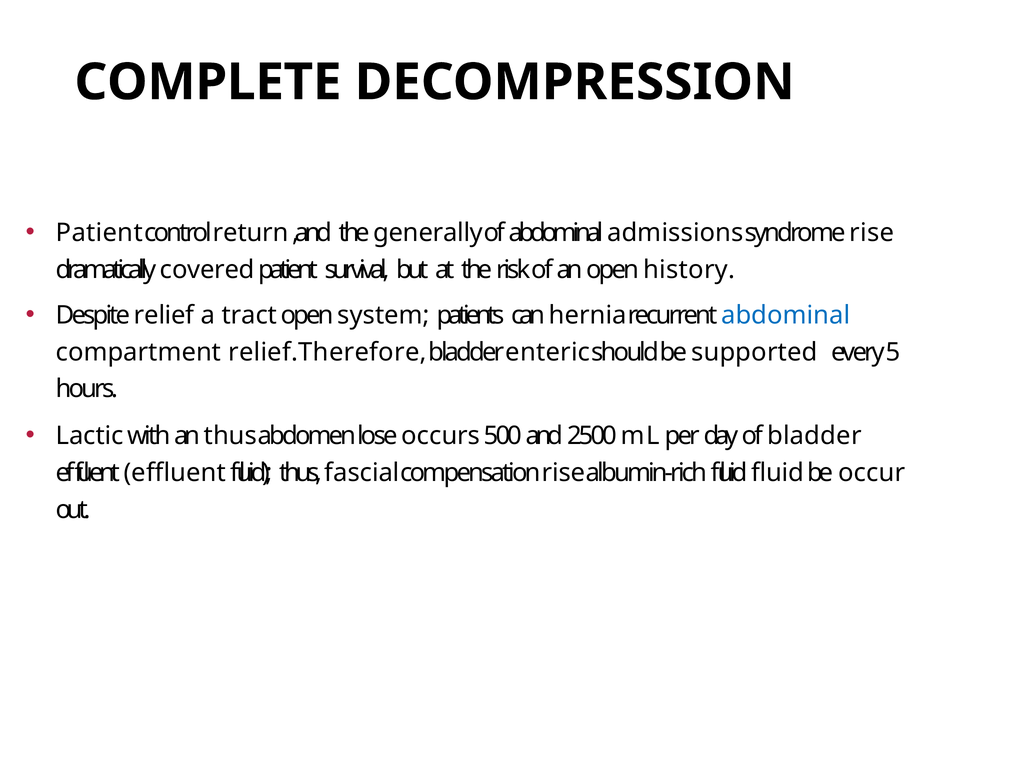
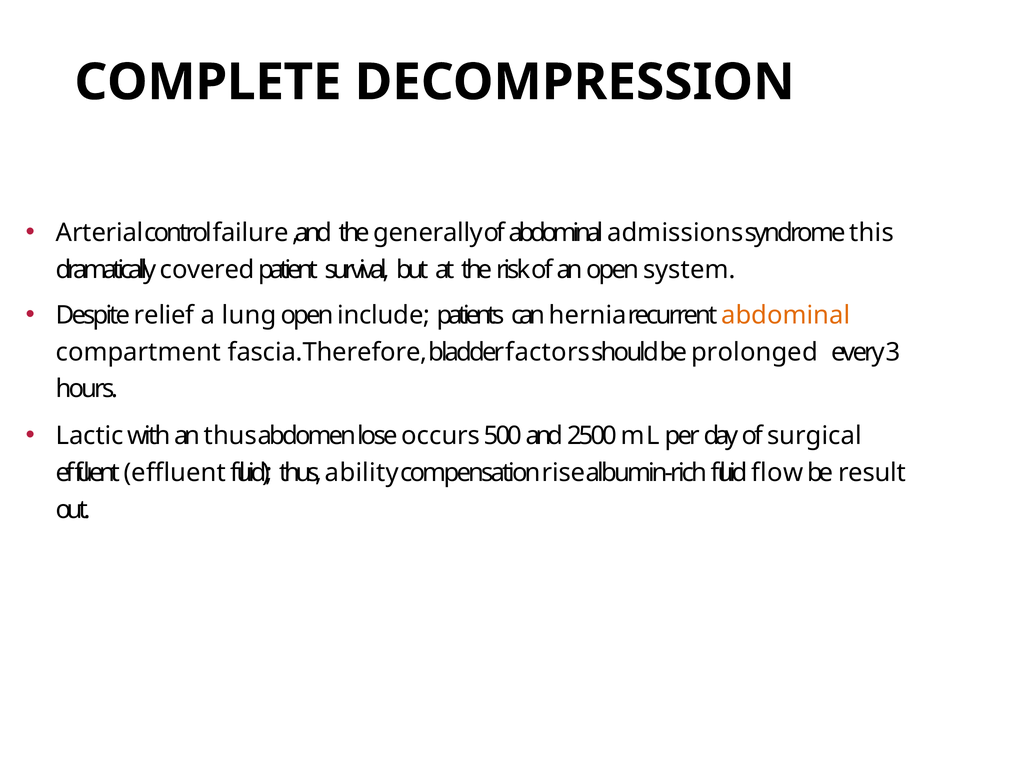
Patient at (99, 233): Patient -> Arterial
return: return -> failure
syndrome rise: rise -> this
history: history -> system
tract: tract -> lung
system: system -> include
abdominal at (786, 315) colour: blue -> orange
relief.Therefore: relief.Therefore -> fascia.Therefore
enteric: enteric -> factors
supported: supported -> prolonged
5: 5 -> 3
of bladder: bladder -> surgical
fascial: fascial -> ability
fluid fluid: fluid -> flow
occur: occur -> result
